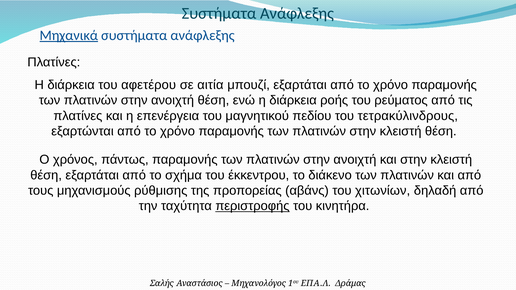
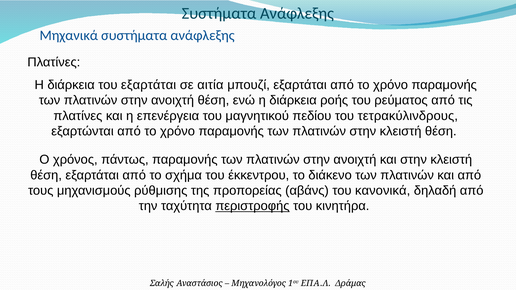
Μηχανικά underline: present -> none
του αφετέρου: αφετέρου -> εξαρτάται
χιτωνίων: χιτωνίων -> κανονικά
